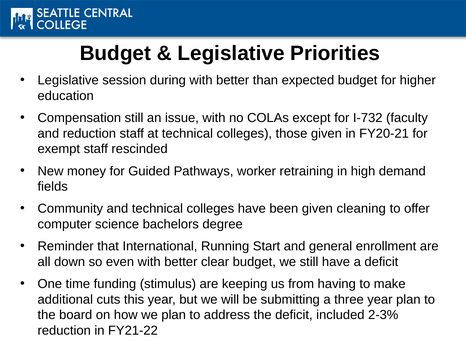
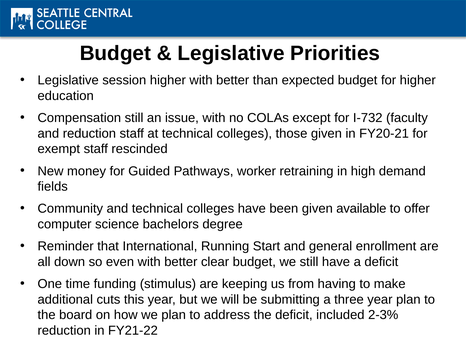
session during: during -> higher
cleaning: cleaning -> available
